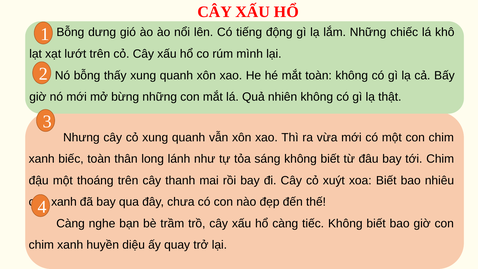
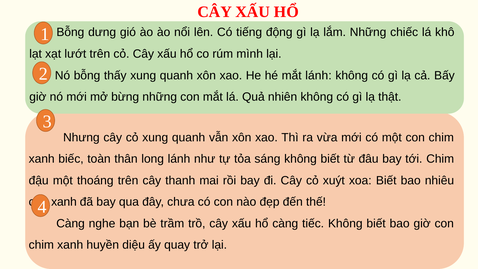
mắt toàn: toàn -> lánh
